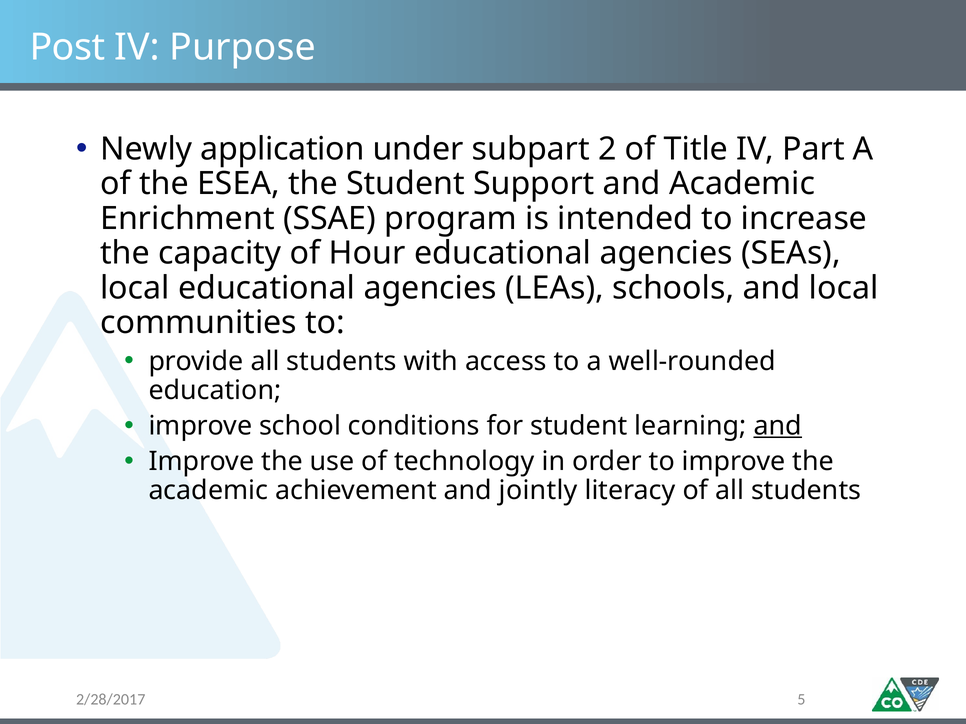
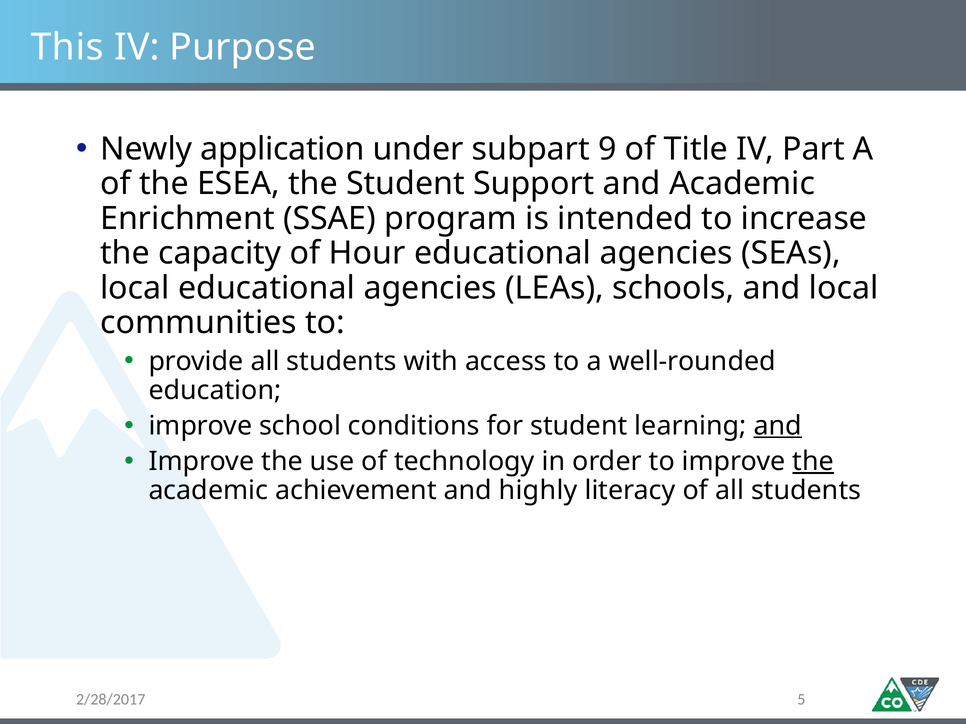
Post: Post -> This
2: 2 -> 9
the at (813, 462) underline: none -> present
jointly: jointly -> highly
